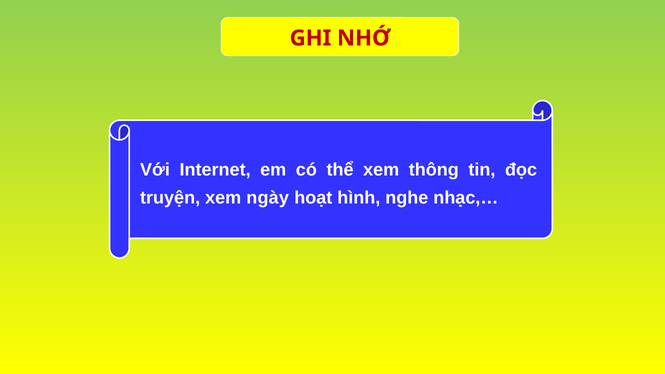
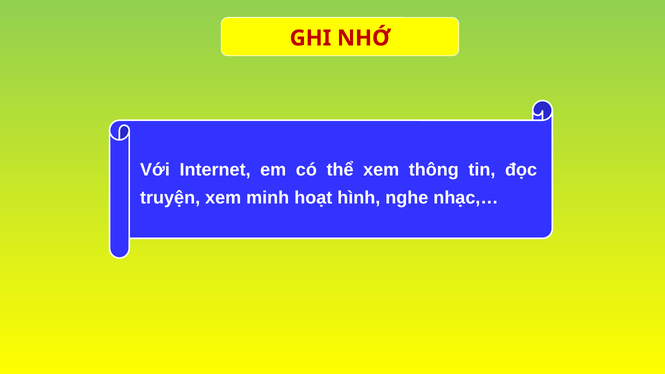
ngày: ngày -> minh
